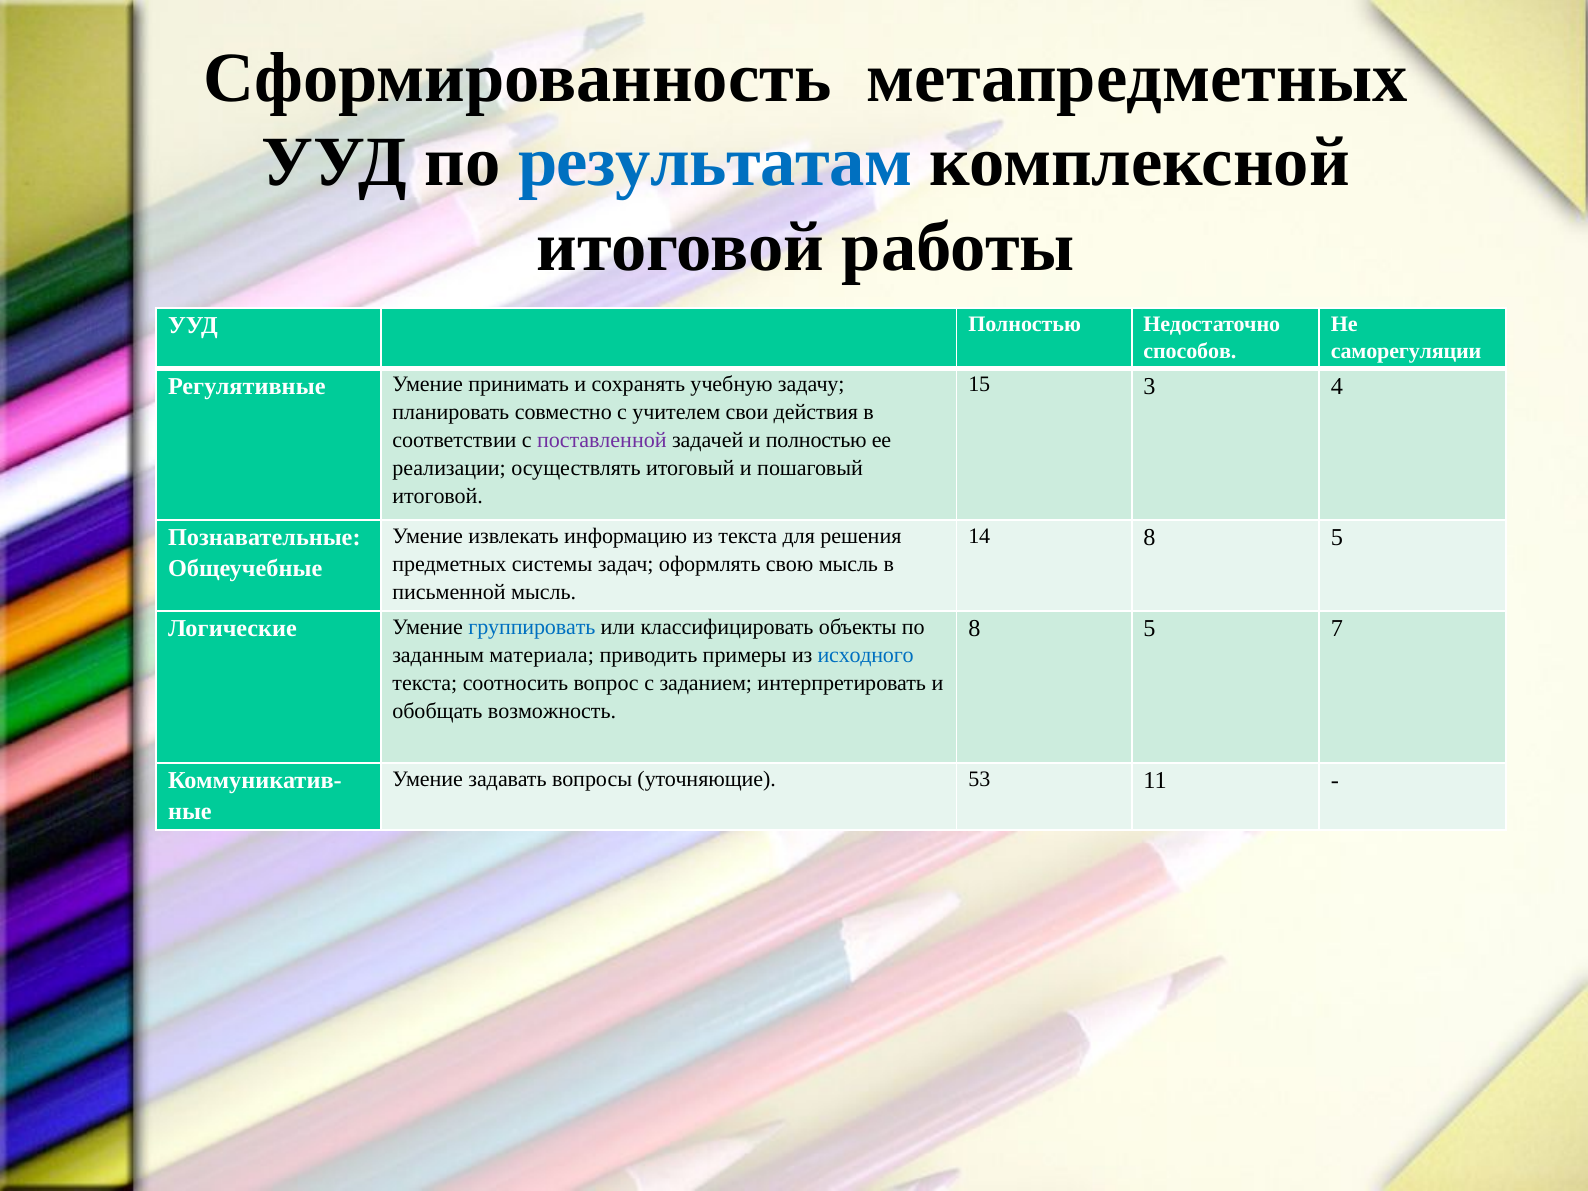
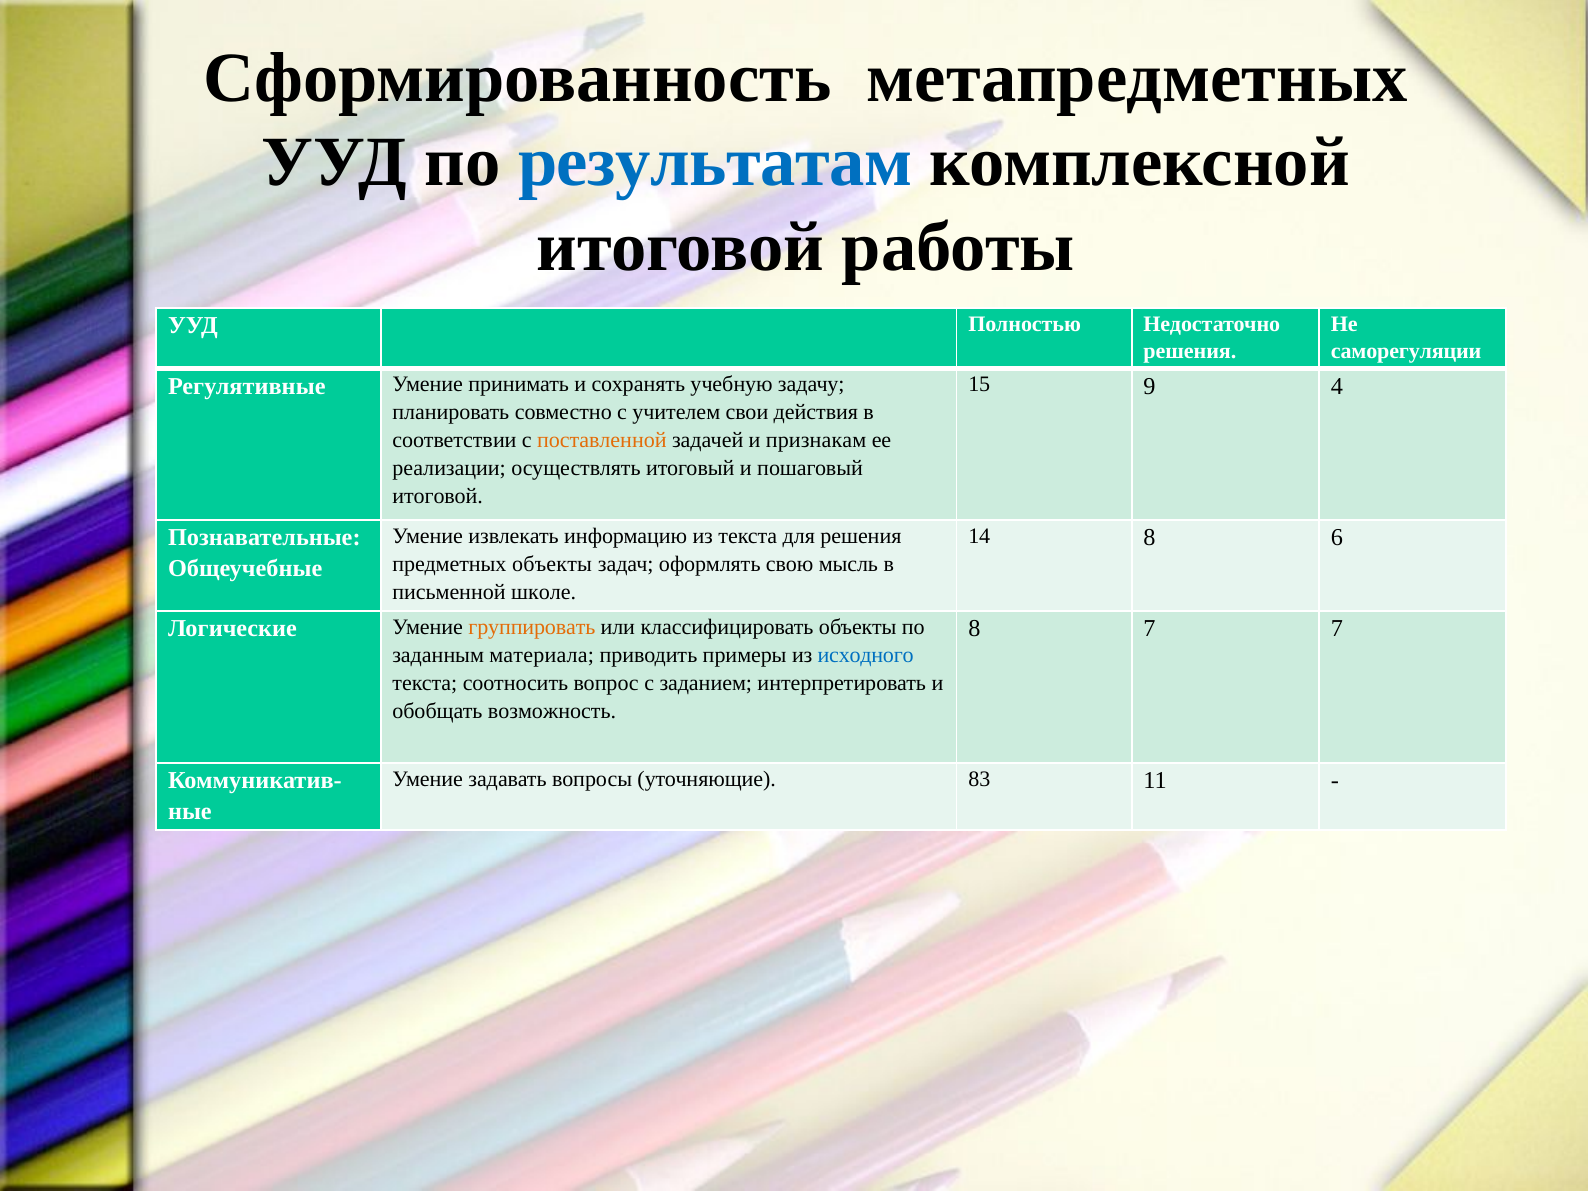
способов at (1190, 352): способов -> решения
3: 3 -> 9
поставленной colour: purple -> orange
и полностью: полностью -> признакам
14 8 5: 5 -> 6
предметных системы: системы -> объекты
письменной мысль: мысль -> школе
группировать colour: blue -> orange
5 at (1149, 629): 5 -> 7
53: 53 -> 83
